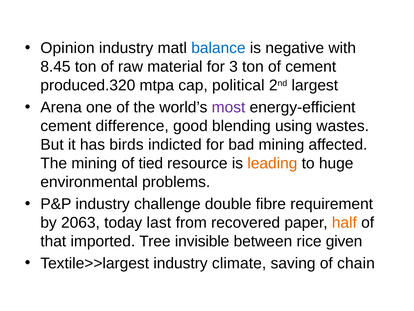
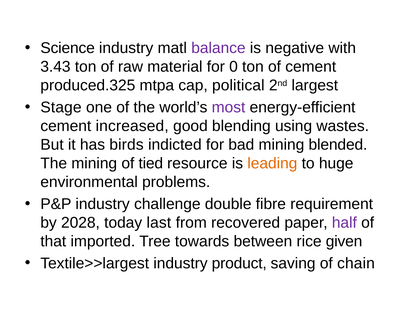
Opinion: Opinion -> Science
balance colour: blue -> purple
8.45: 8.45 -> 3.43
3: 3 -> 0
produced.320: produced.320 -> produced.325
Arena: Arena -> Stage
difference: difference -> increased
affected: affected -> blended
2063: 2063 -> 2028
half colour: orange -> purple
invisible: invisible -> towards
climate: climate -> product
